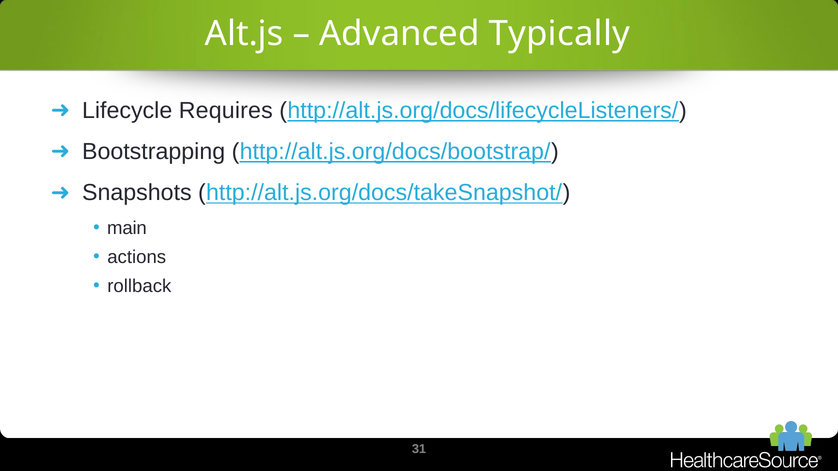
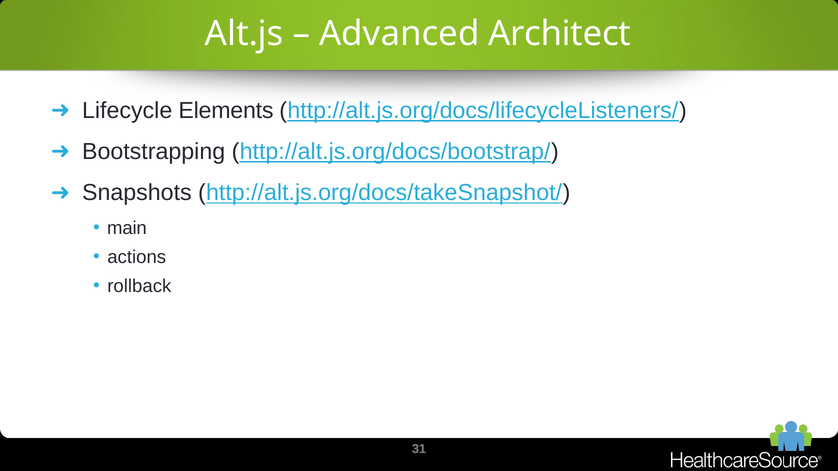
Typically: Typically -> Architect
Requires: Requires -> Elements
